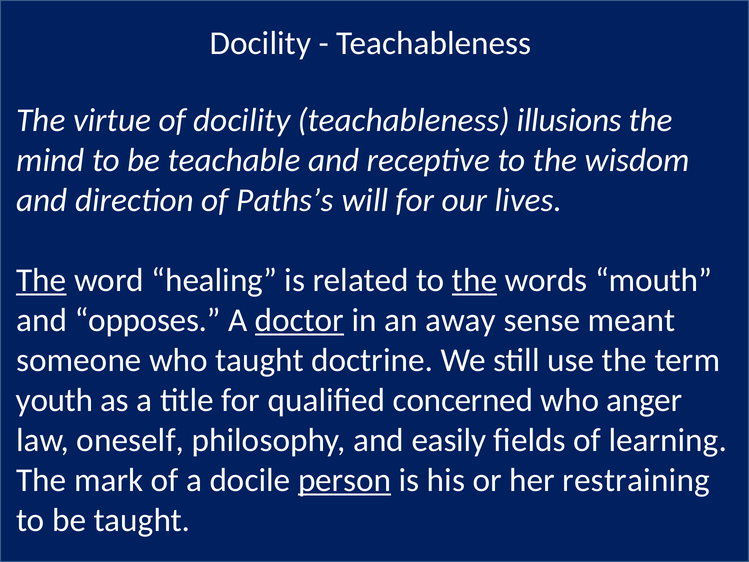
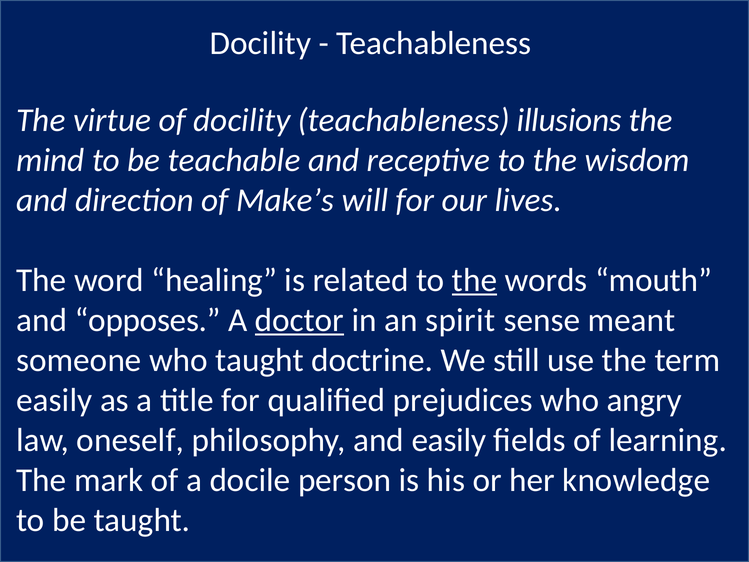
Paths’s: Paths’s -> Make’s
The at (41, 280) underline: present -> none
away: away -> spirit
youth at (55, 400): youth -> easily
concerned: concerned -> prejudices
anger: anger -> angry
person underline: present -> none
restraining: restraining -> knowledge
